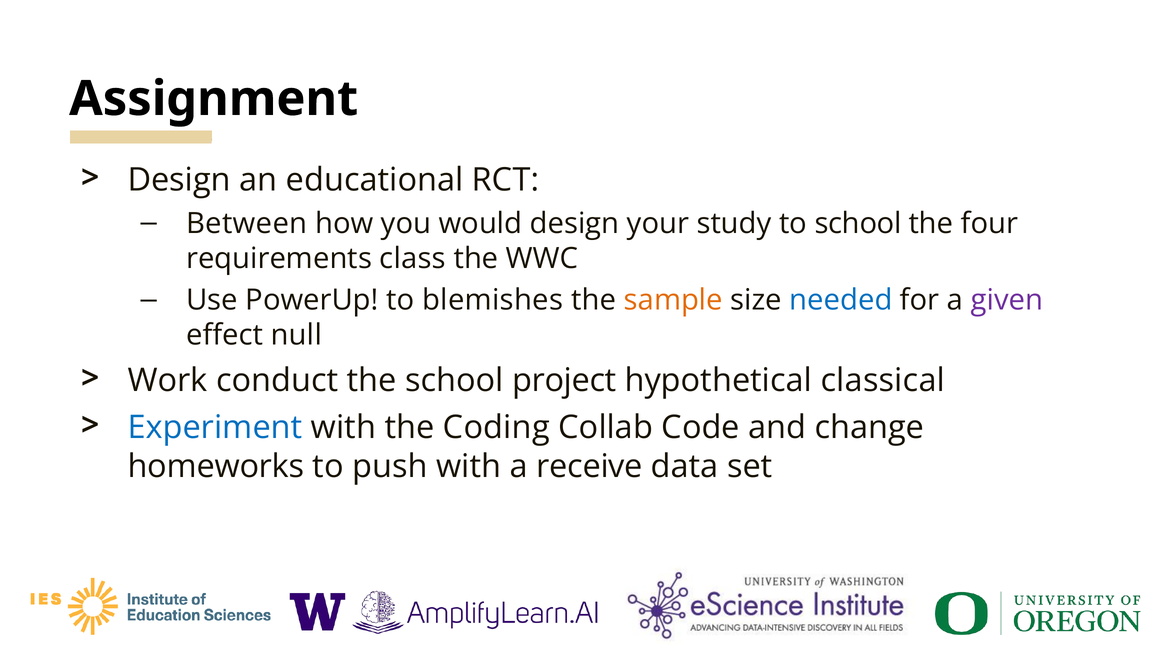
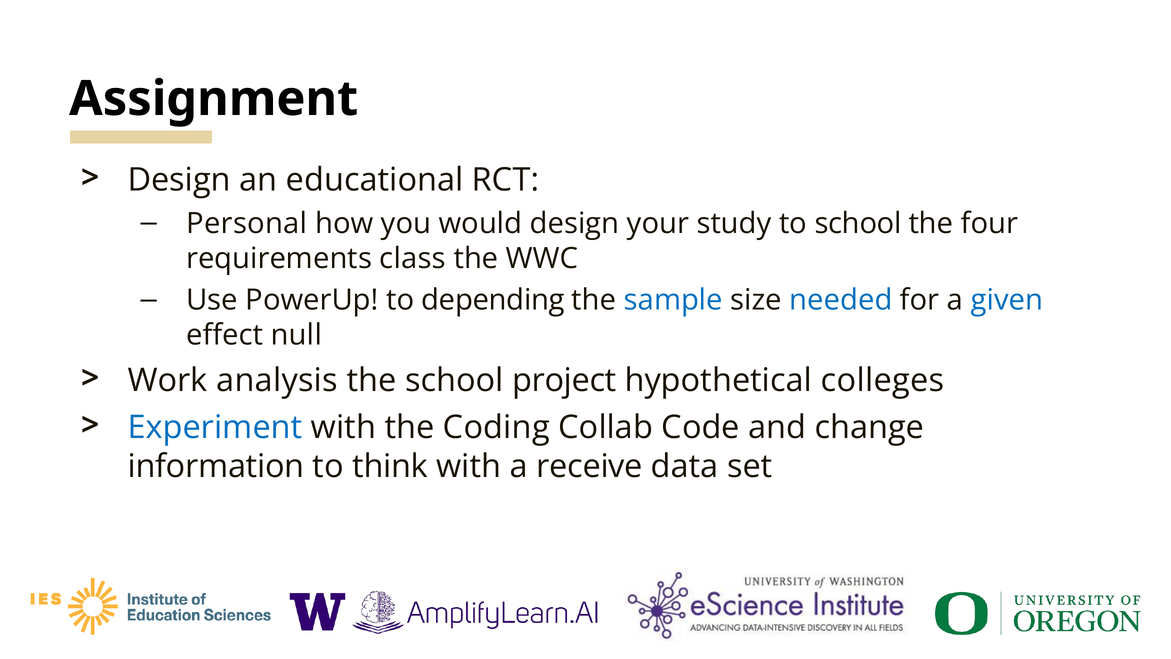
Between: Between -> Personal
blemishes: blemishes -> depending
sample colour: orange -> blue
given colour: purple -> blue
conduct: conduct -> analysis
classical: classical -> colleges
homeworks: homeworks -> information
push: push -> think
